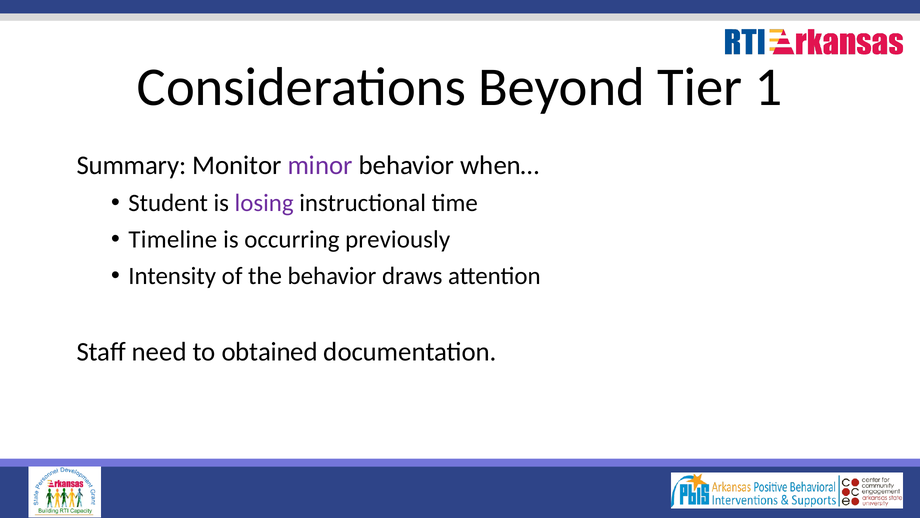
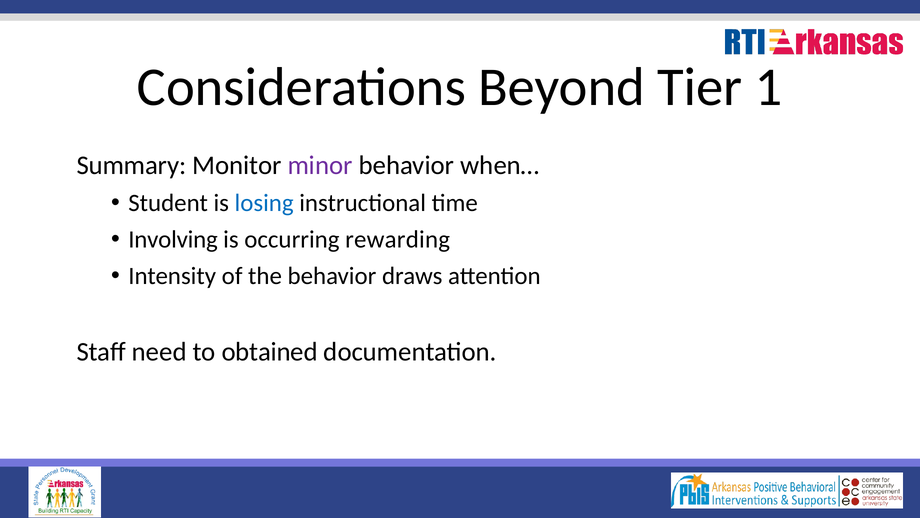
losing colour: purple -> blue
Timeline: Timeline -> Involving
previously: previously -> rewarding
